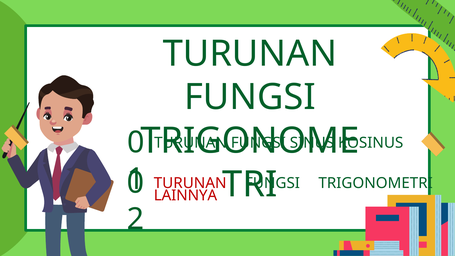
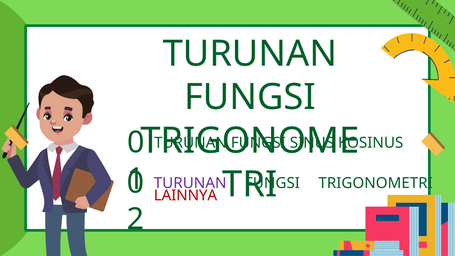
TURUNAN at (190, 183) colour: red -> purple
